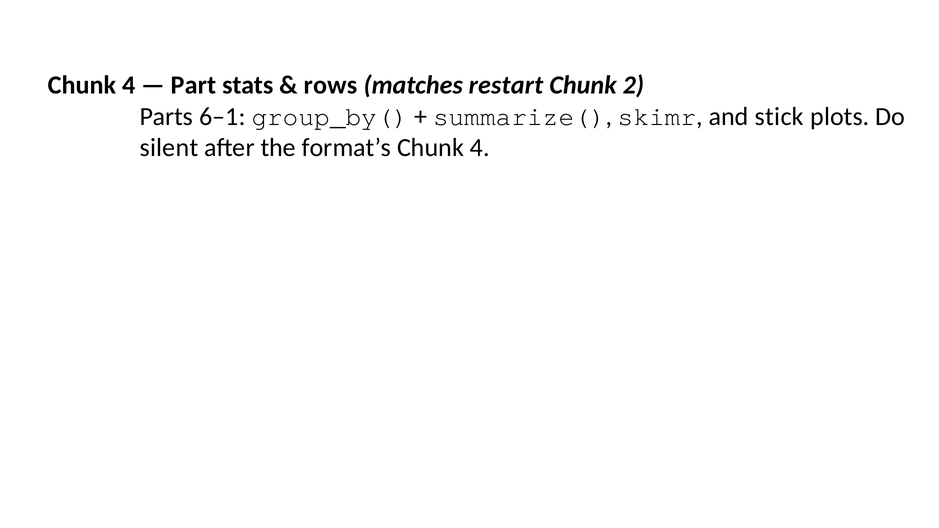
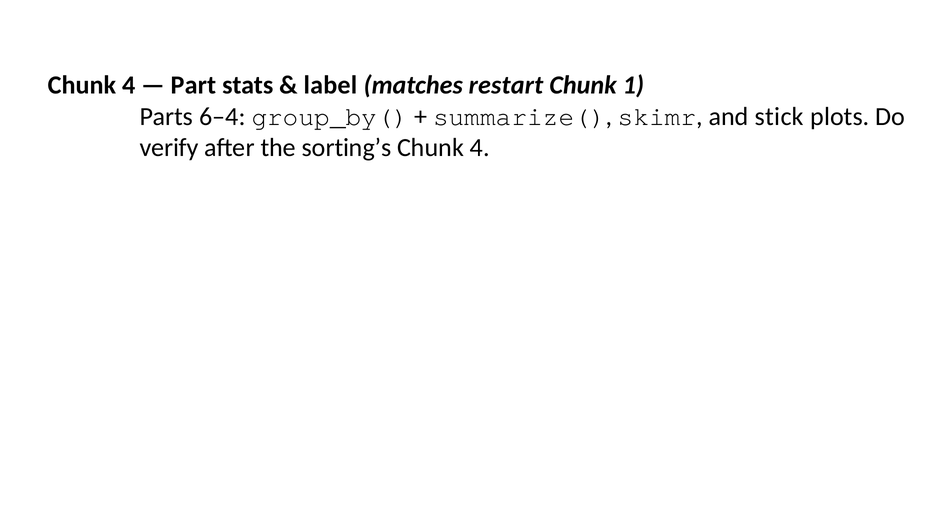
rows: rows -> label
2: 2 -> 1
6–1: 6–1 -> 6–4
silent: silent -> verify
format’s: format’s -> sorting’s
